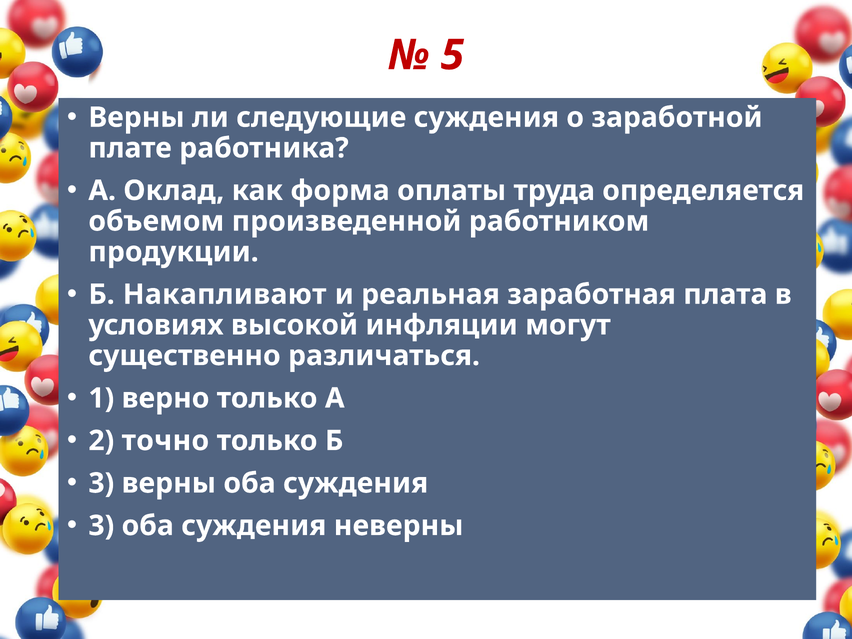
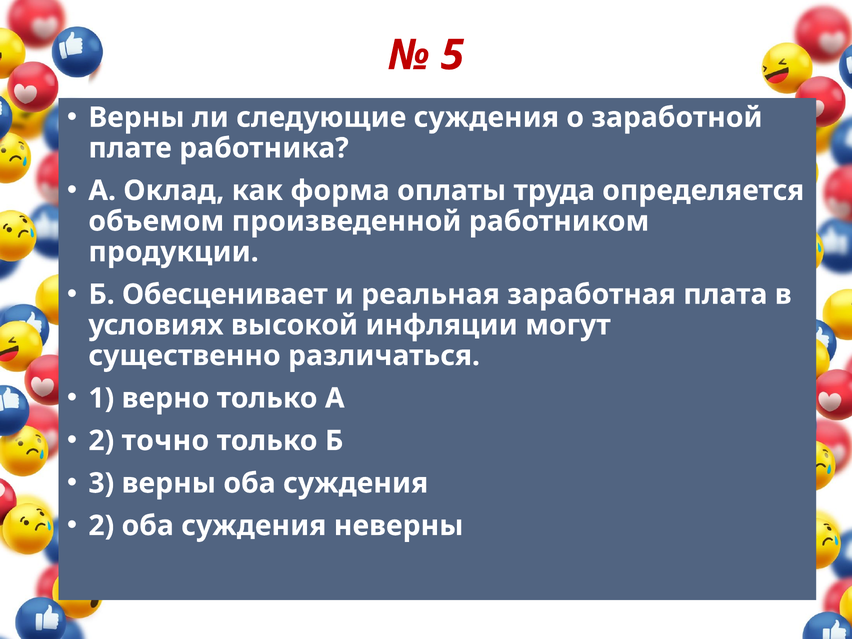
Накапливают: Накапливают -> Обесценивает
3 at (101, 526): 3 -> 2
